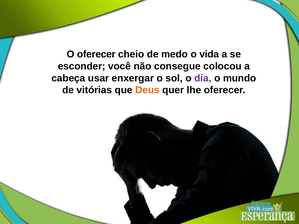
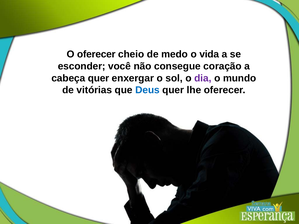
colocou: colocou -> coração
cabeça usar: usar -> quer
Deus colour: orange -> blue
